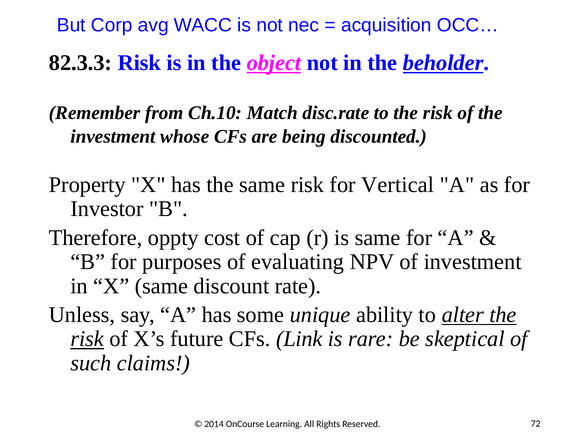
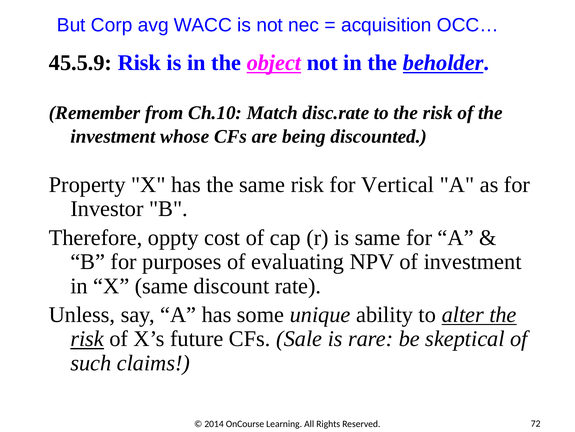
82.3.3: 82.3.3 -> 45.5.9
Link: Link -> Sale
